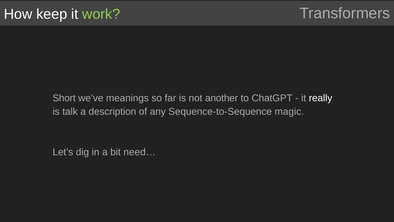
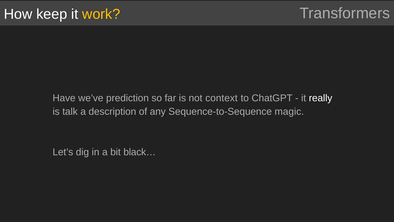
work colour: light green -> yellow
Short: Short -> Have
meanings: meanings -> prediction
another: another -> context
need…: need… -> black…
